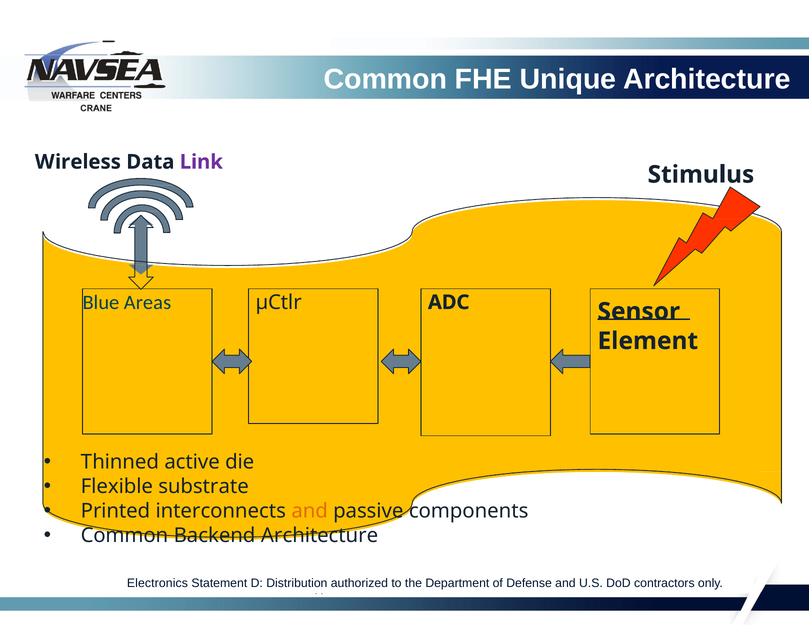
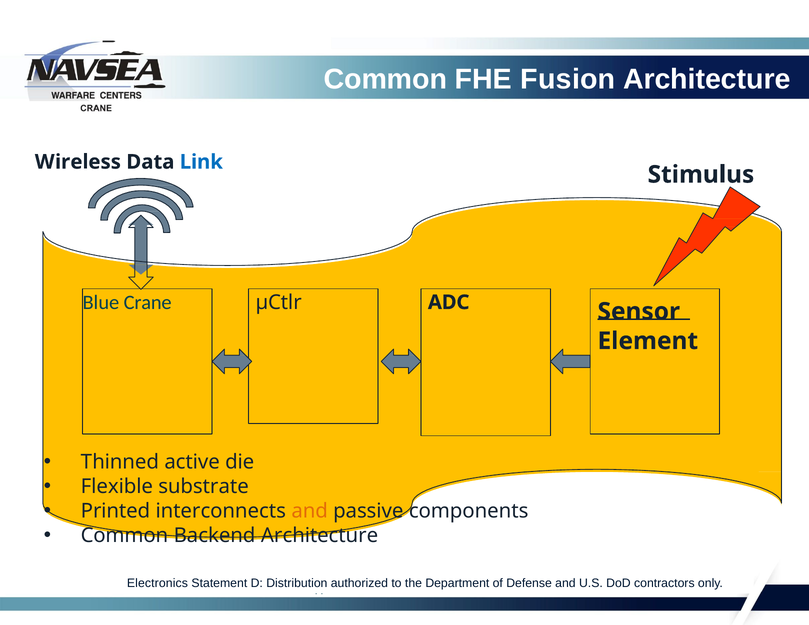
Unique: Unique -> Fusion
Link colour: purple -> blue
Areas: Areas -> Crane
